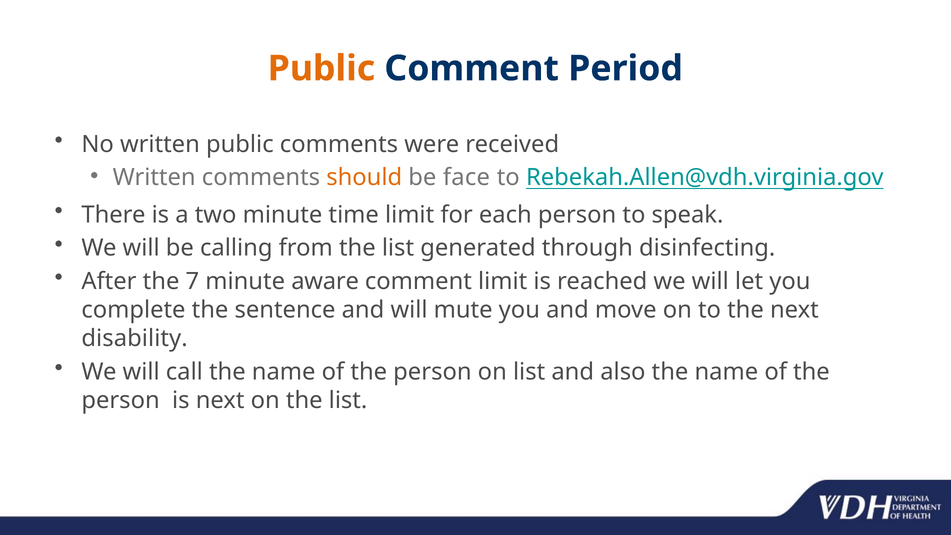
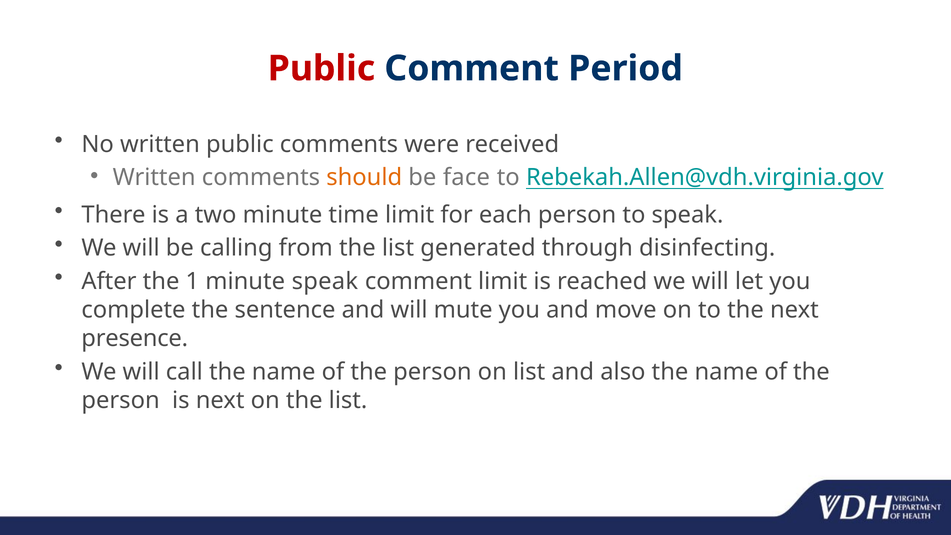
Public at (321, 68) colour: orange -> red
7: 7 -> 1
minute aware: aware -> speak
disability: disability -> presence
